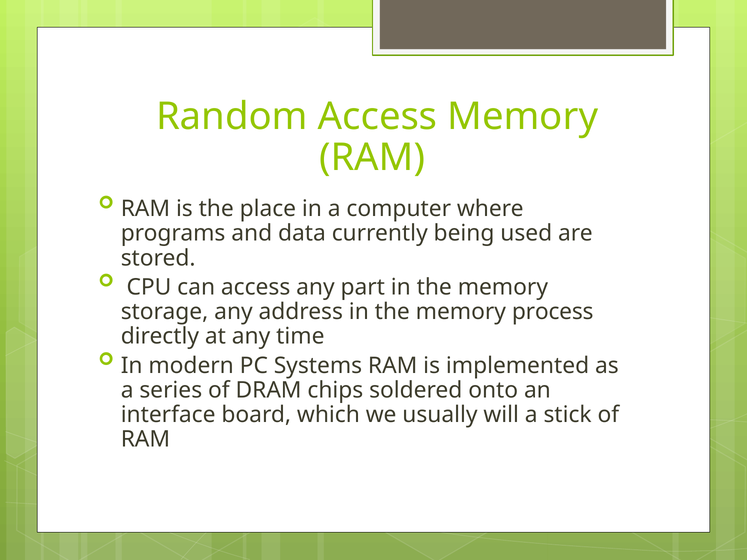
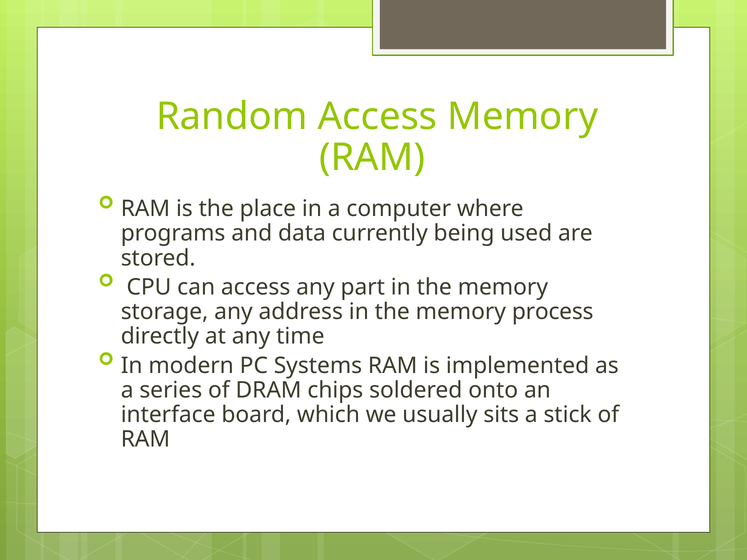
will: will -> sits
